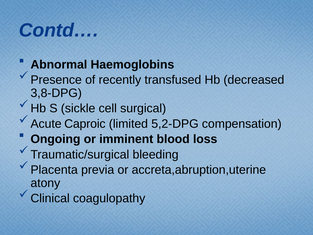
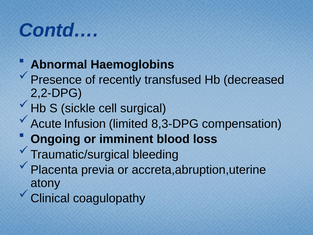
3,8-DPG: 3,8-DPG -> 2,2-DPG
Caproic: Caproic -> Infusion
5,2-DPG: 5,2-DPG -> 8,3-DPG
